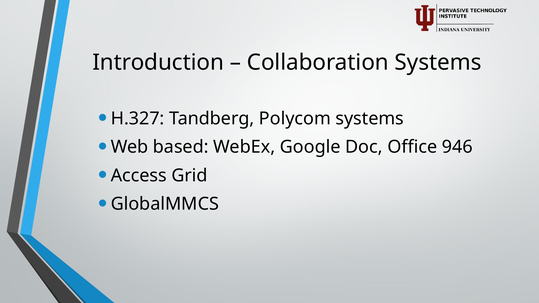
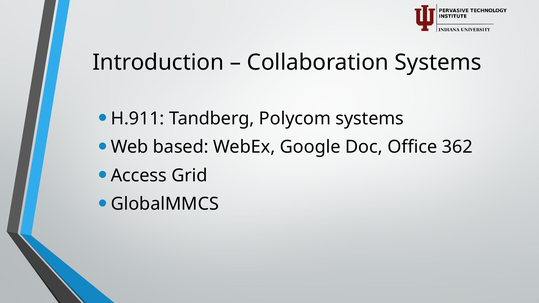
H.327: H.327 -> H.911
946: 946 -> 362
